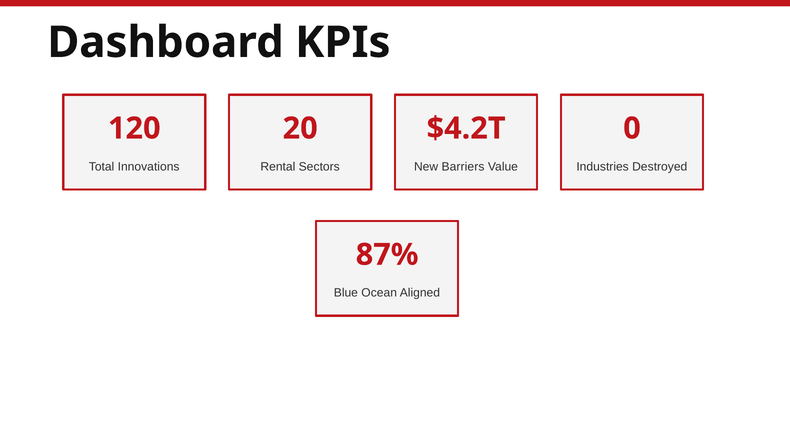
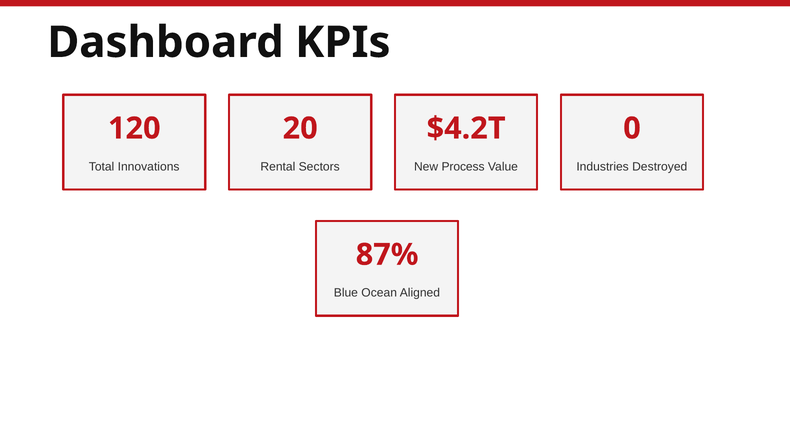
Barriers: Barriers -> Process
